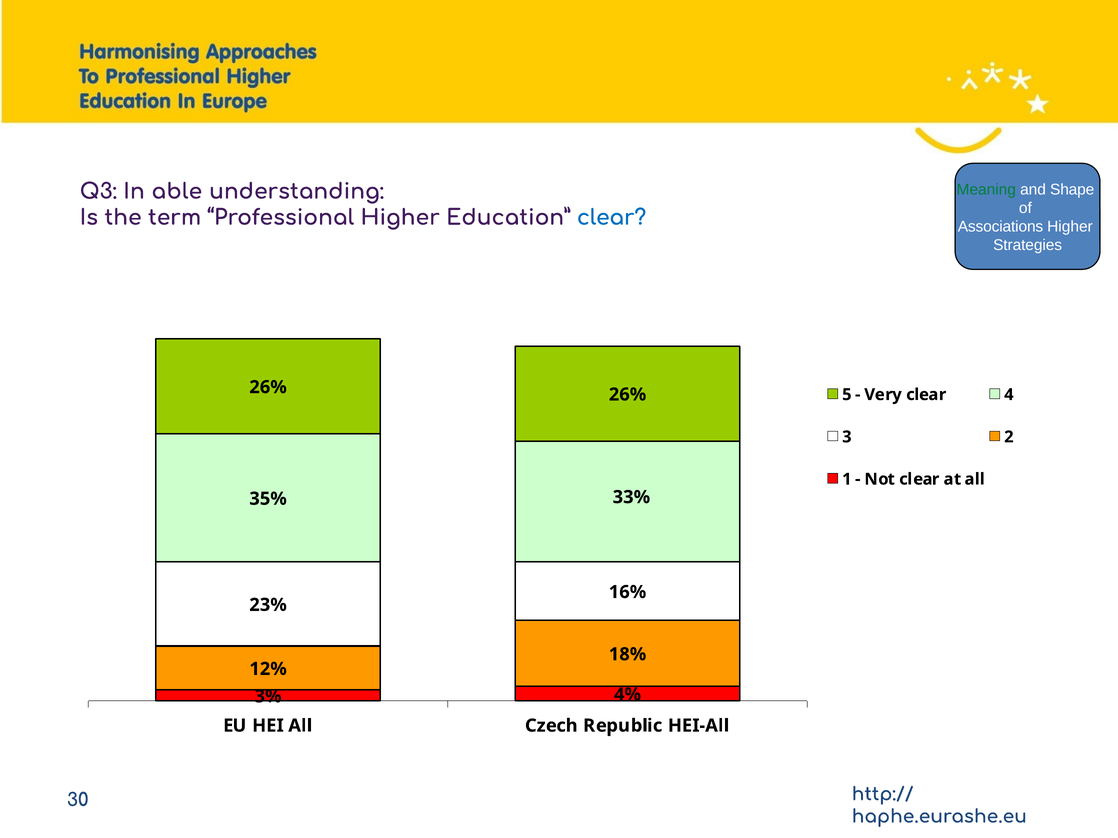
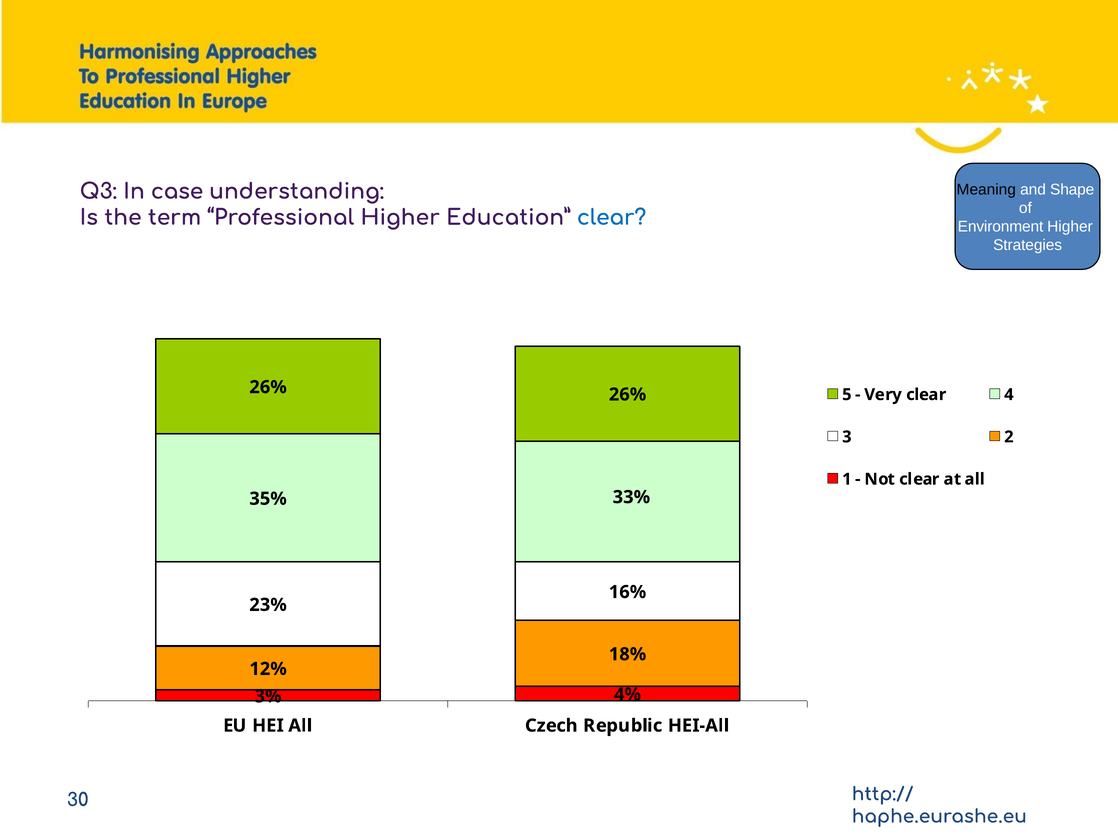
Meaning colour: green -> black
able: able -> case
Associations: Associations -> Environment
